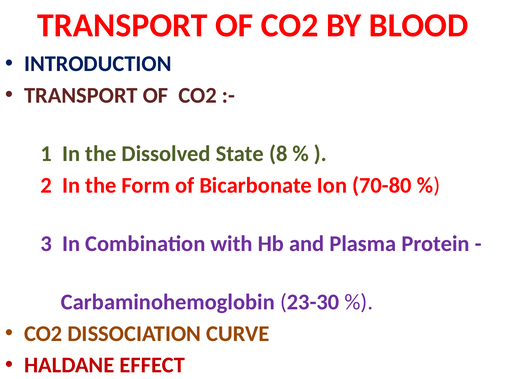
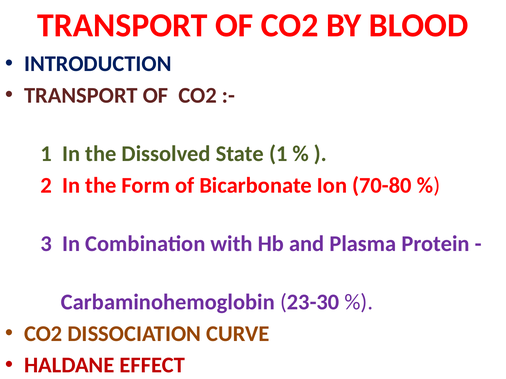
State 8: 8 -> 1
